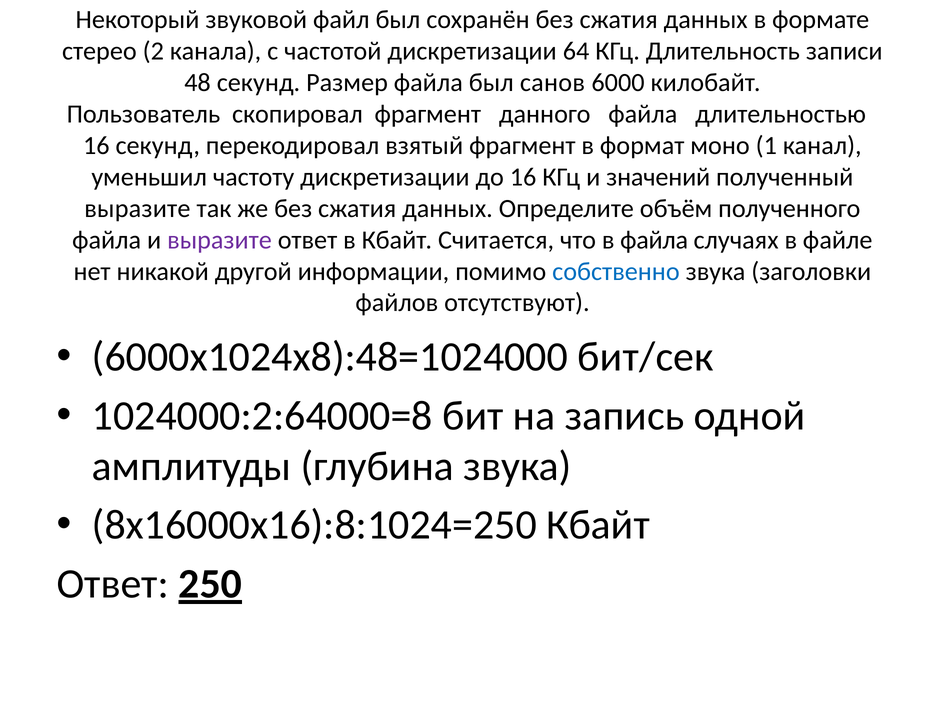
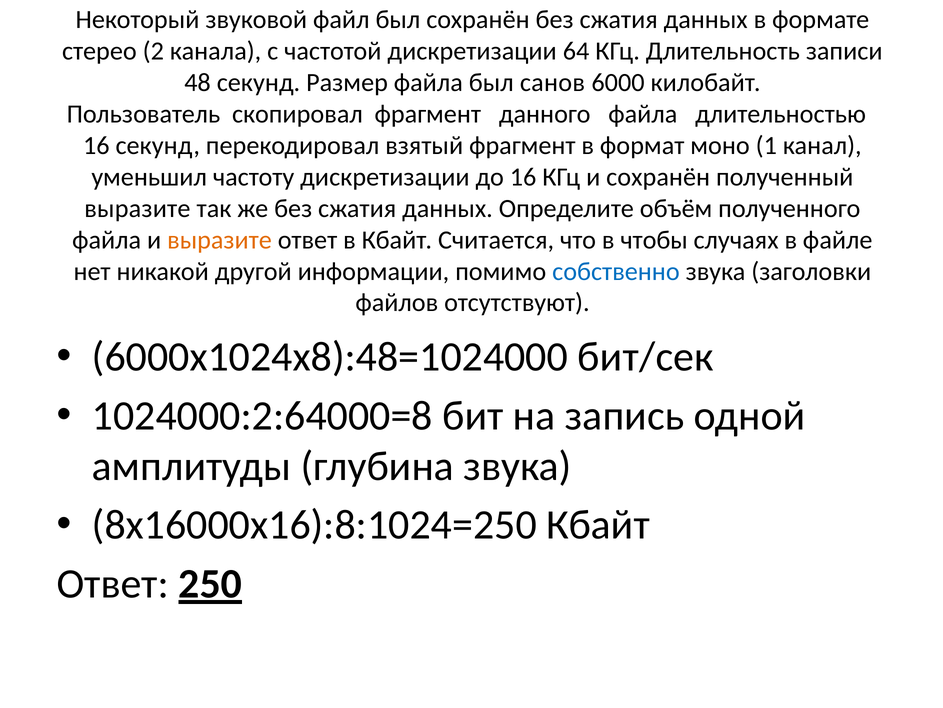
и значений: значений -> сохранён
выразите at (220, 240) colour: purple -> orange
в файла: файла -> чтобы
